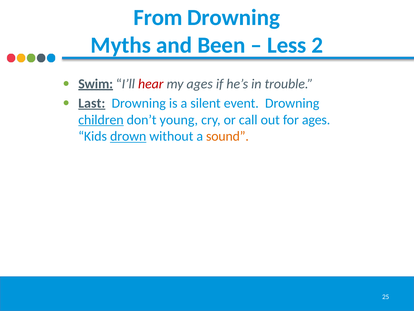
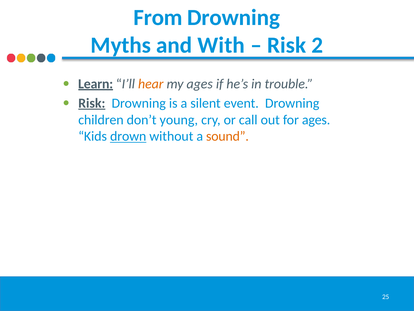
Been: Been -> With
Less at (287, 45): Less -> Risk
Swim: Swim -> Learn
hear colour: red -> orange
Last at (92, 103): Last -> Risk
children underline: present -> none
